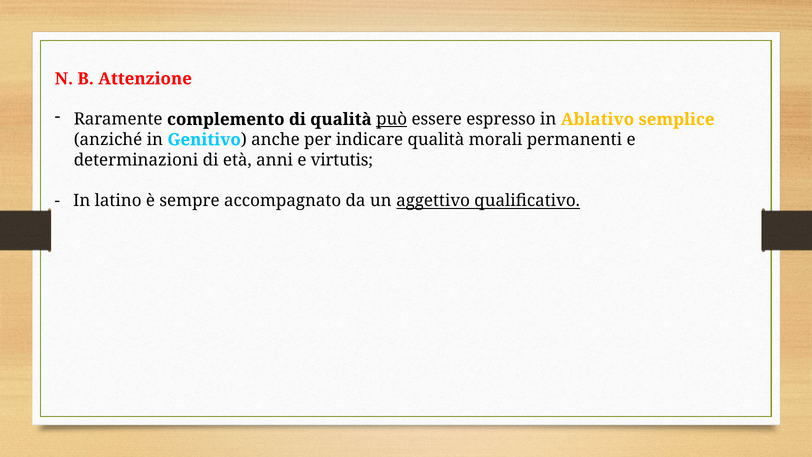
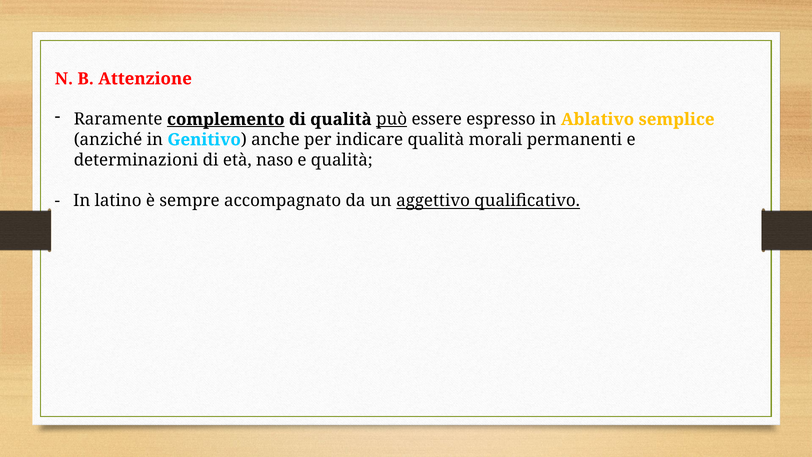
complemento underline: none -> present
anni: anni -> naso
e virtutis: virtutis -> qualità
